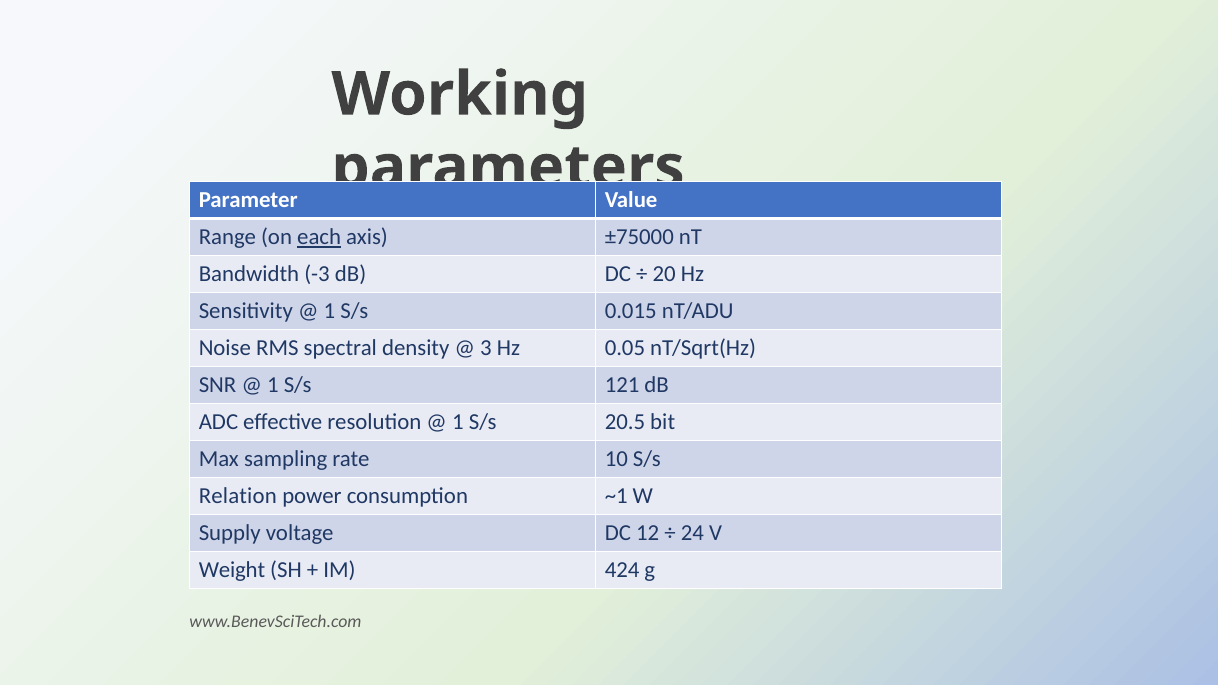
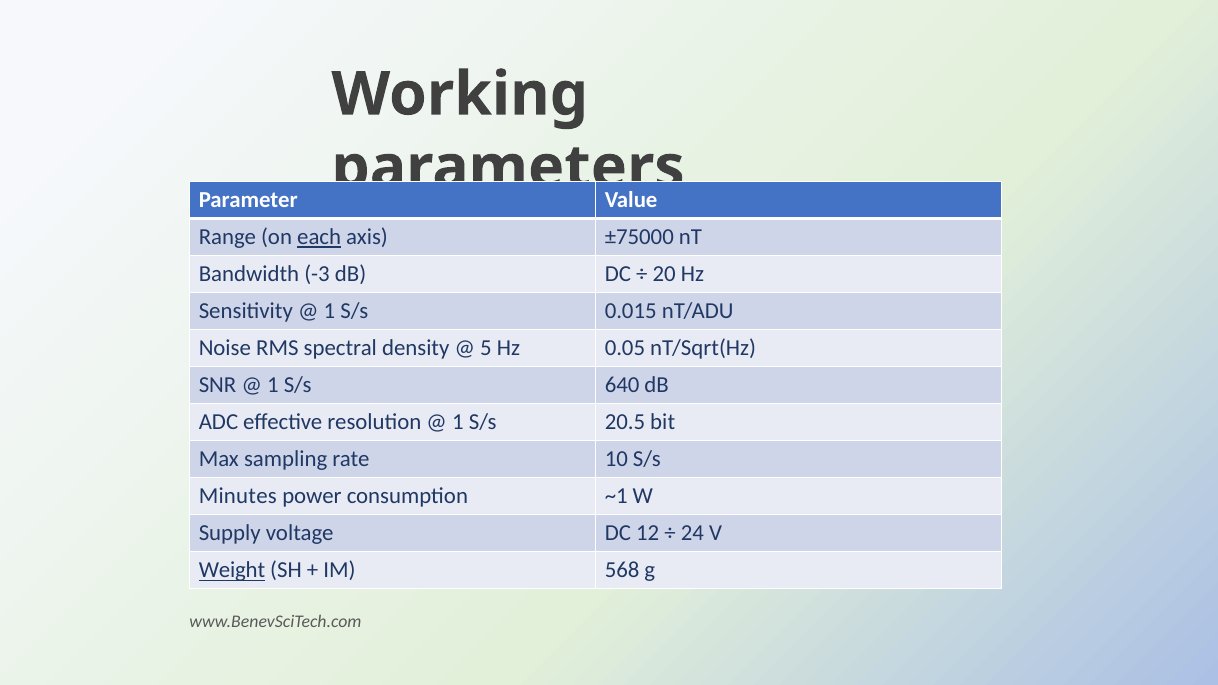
3: 3 -> 5
121: 121 -> 640
Relation: Relation -> Minutes
Weight underline: none -> present
424: 424 -> 568
